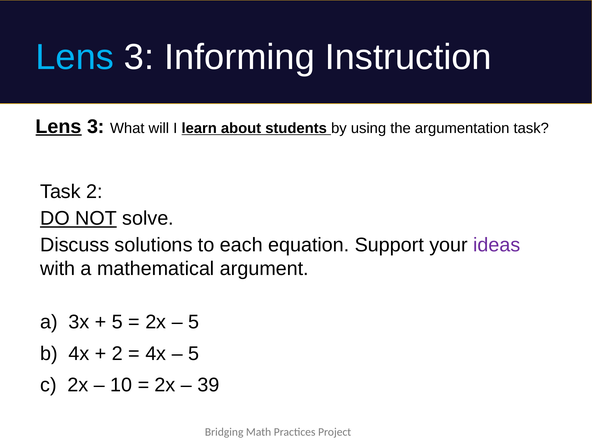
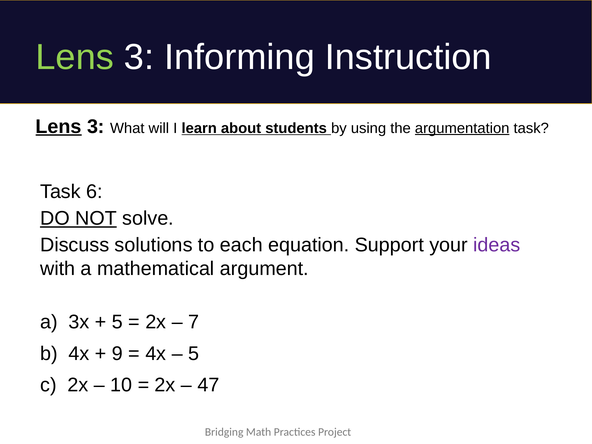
Lens at (75, 57) colour: light blue -> light green
argumentation underline: none -> present
Task 2: 2 -> 6
5 at (194, 322): 5 -> 7
2 at (117, 353): 2 -> 9
39: 39 -> 47
